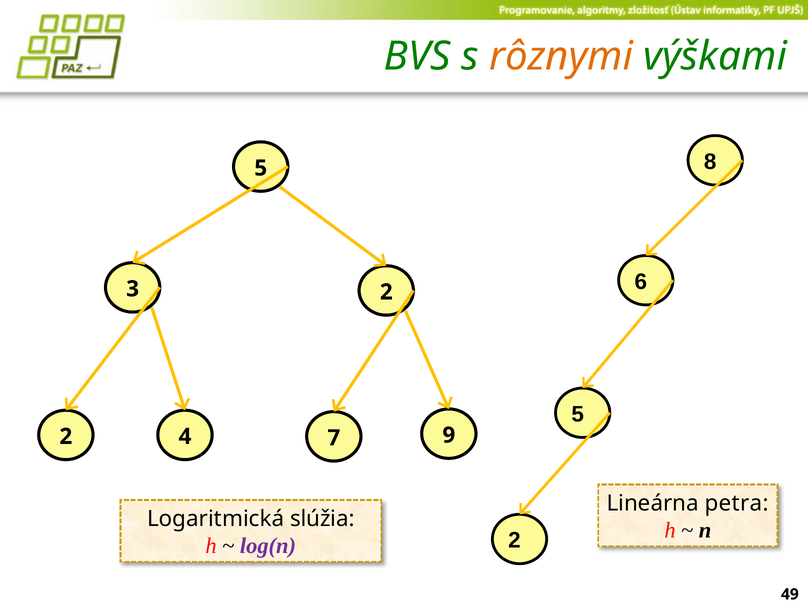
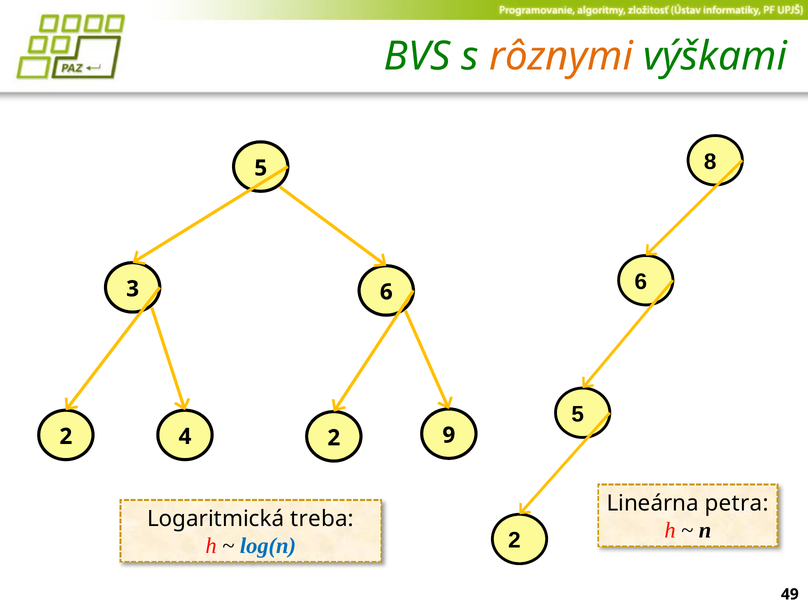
3 2: 2 -> 6
4 7: 7 -> 2
slúžia: slúžia -> treba
log(n colour: purple -> blue
